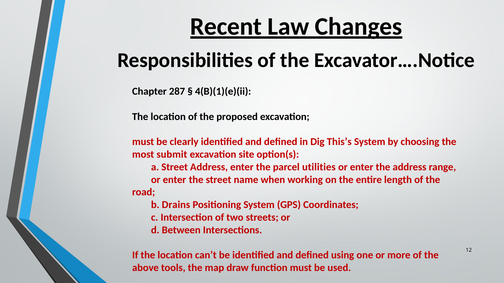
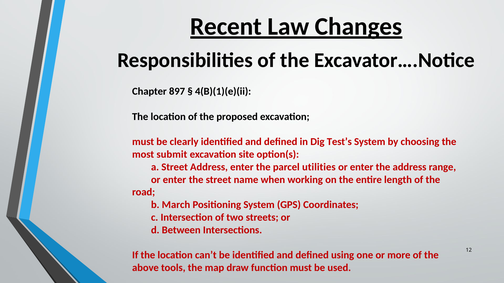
287: 287 -> 897
This’s: This’s -> Test’s
Drains: Drains -> March
